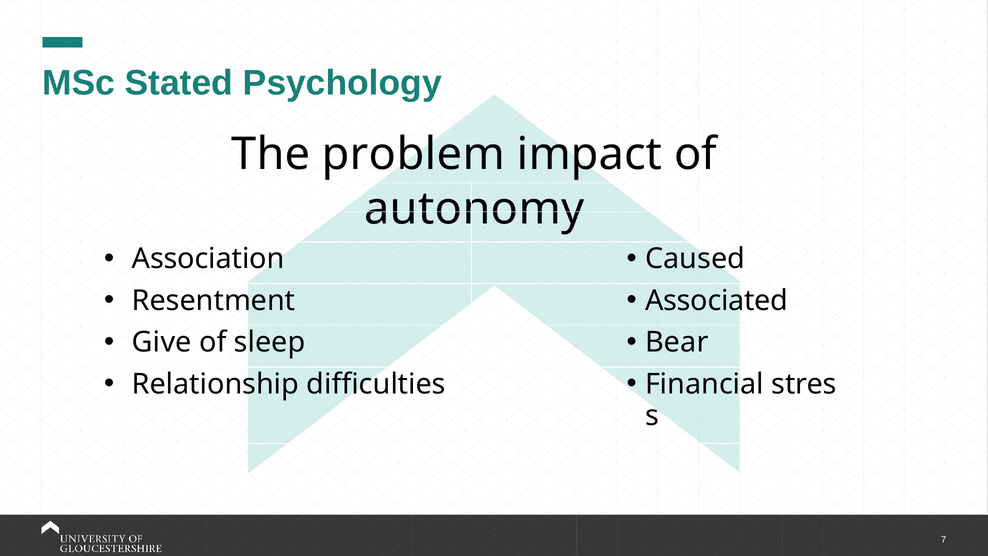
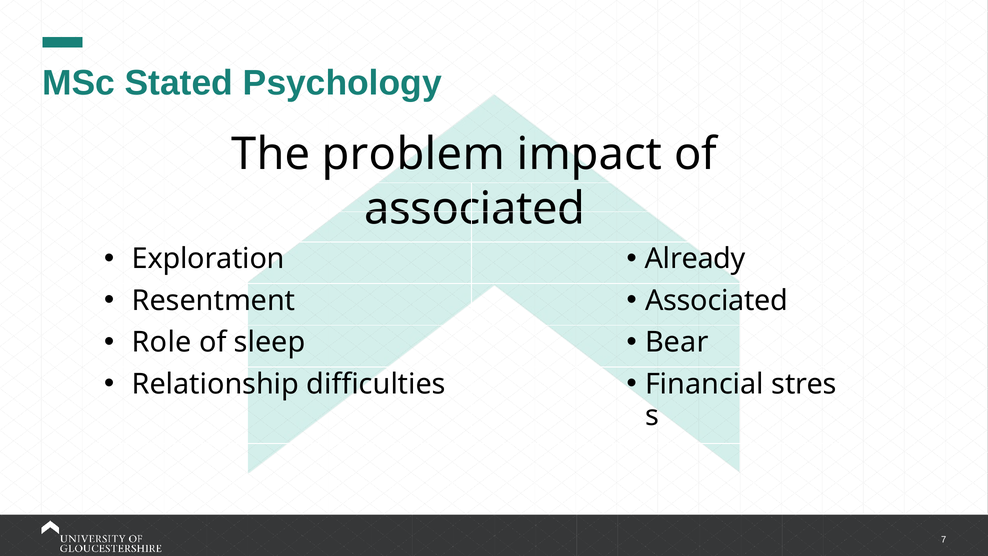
autonomy at (474, 209): autonomy -> associated
Association: Association -> Exploration
Caused: Caused -> Already
Give: Give -> Role
